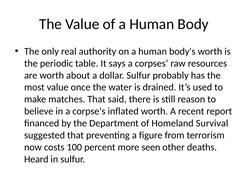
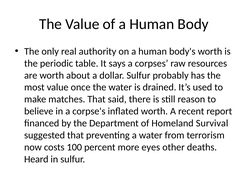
a figure: figure -> water
seen: seen -> eyes
